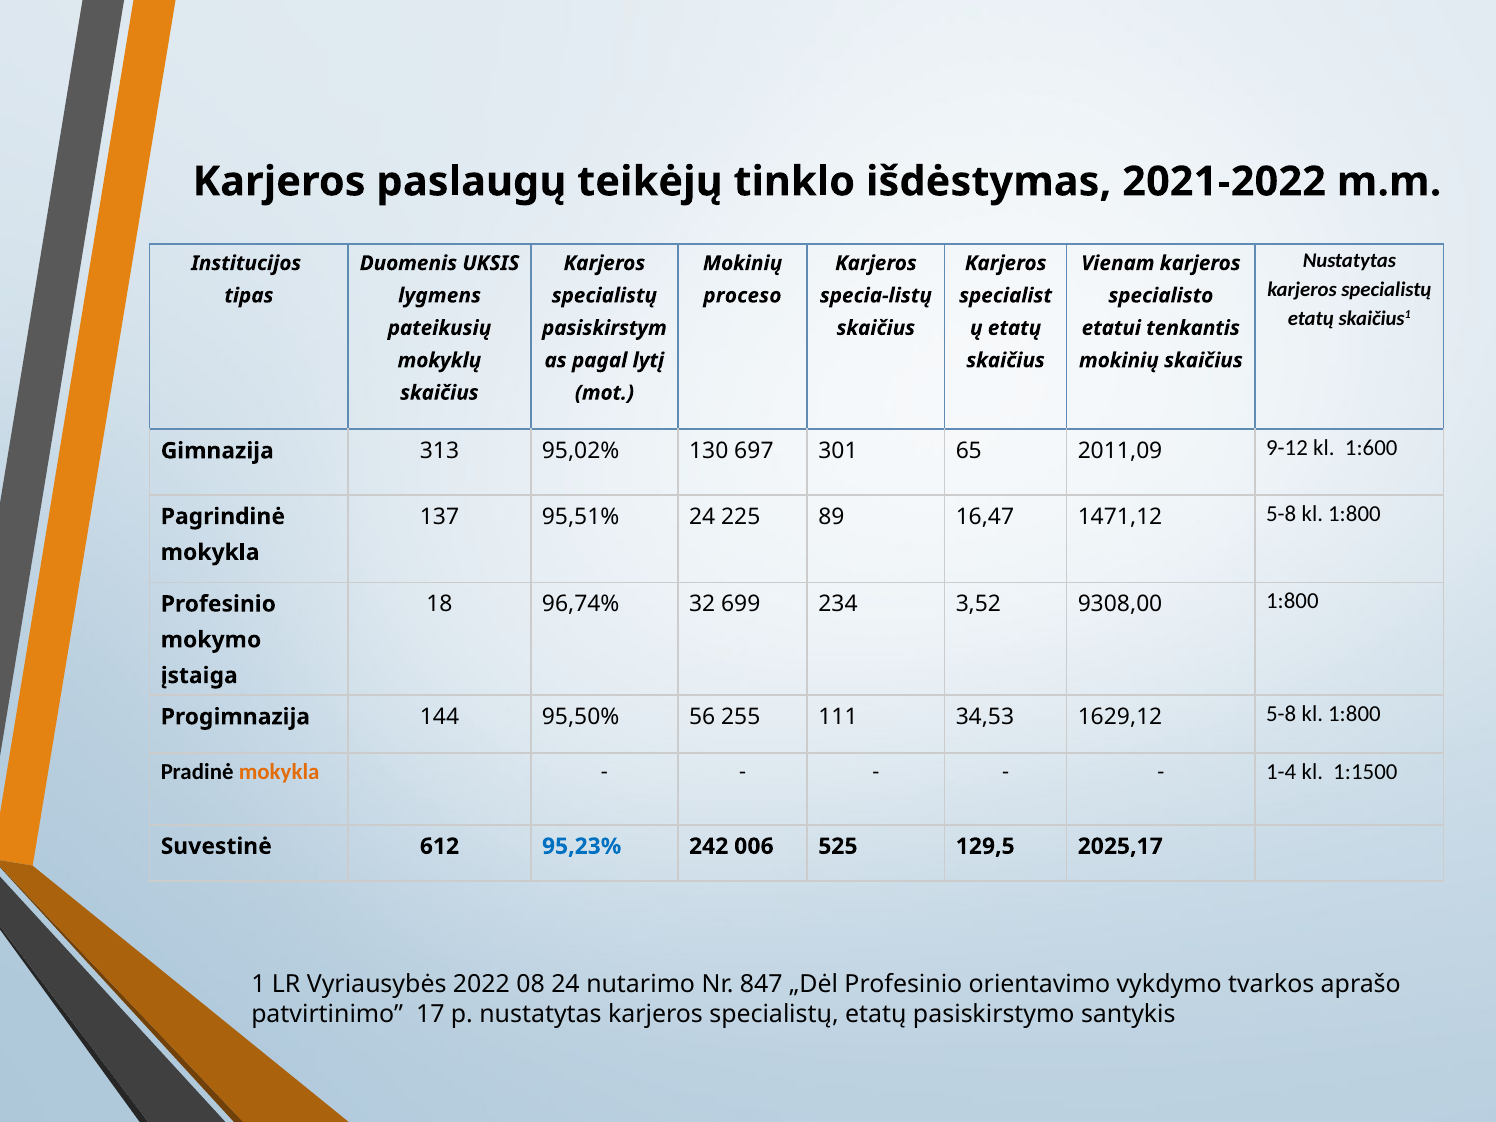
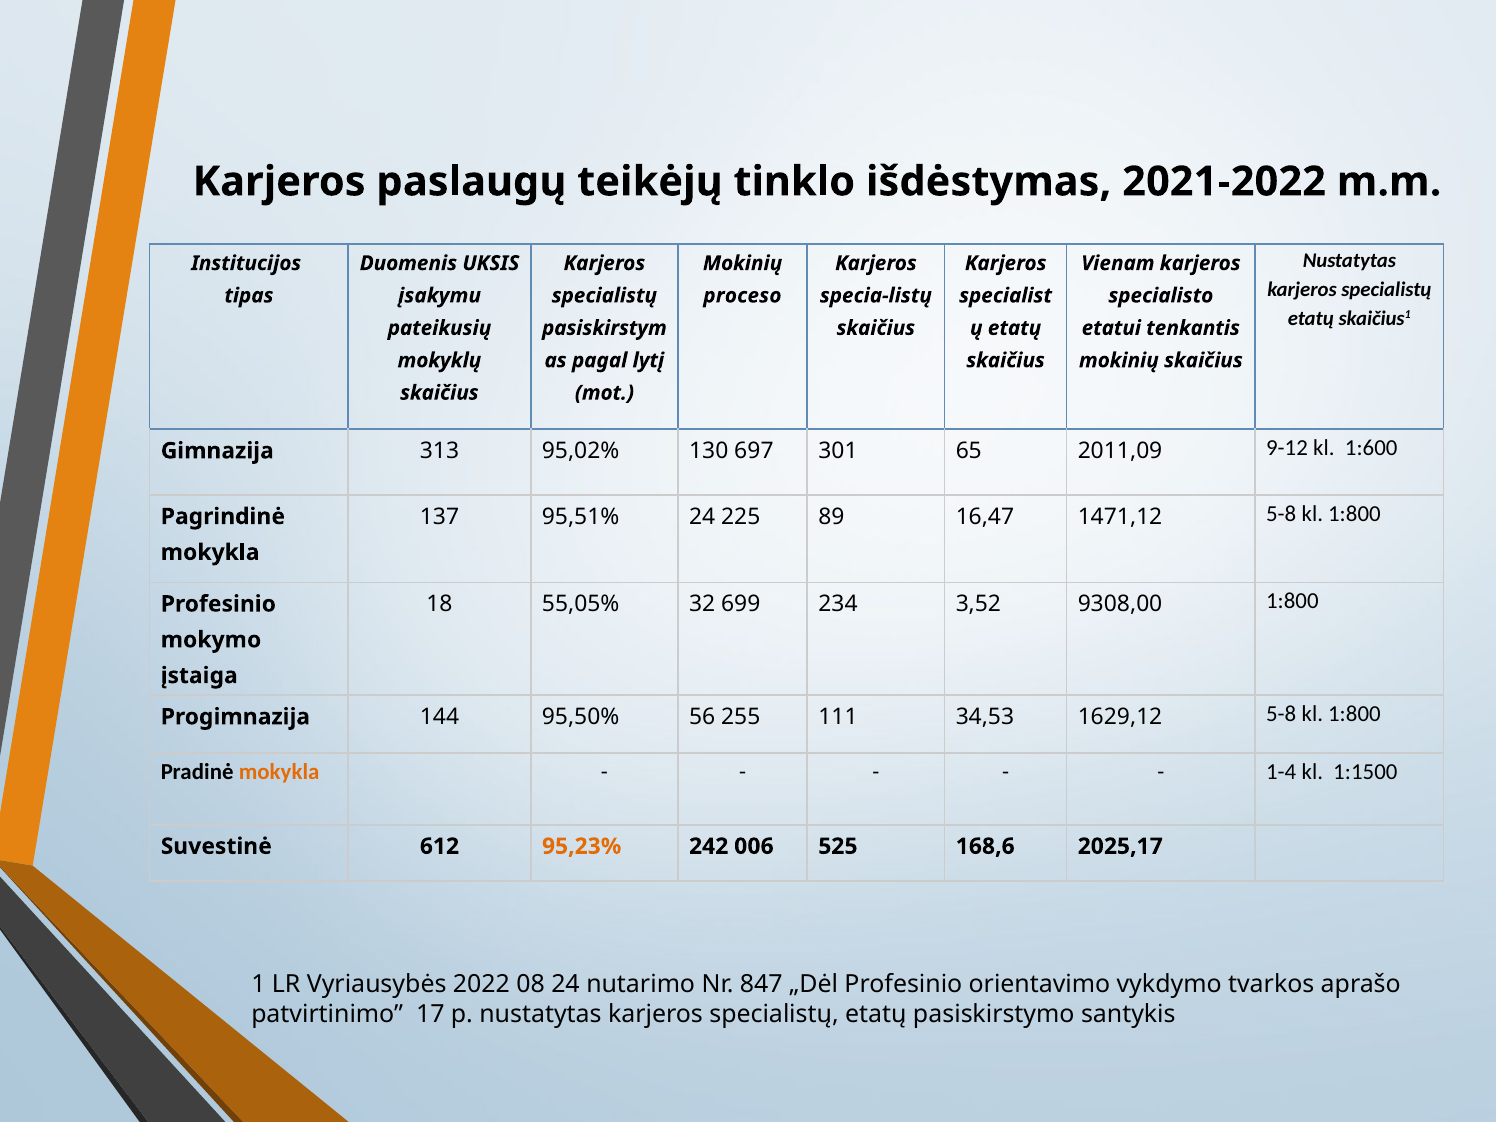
lygmens: lygmens -> įsakymu
96,74%: 96,74% -> 55,05%
95,23% colour: blue -> orange
129,5: 129,5 -> 168,6
